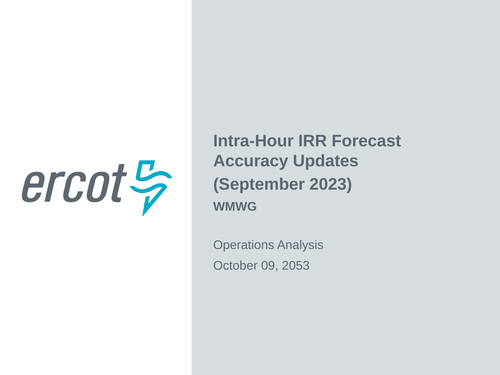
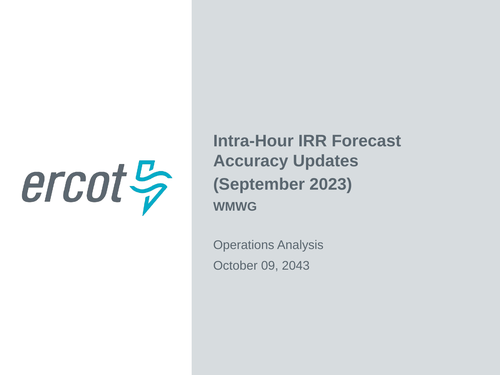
2053: 2053 -> 2043
